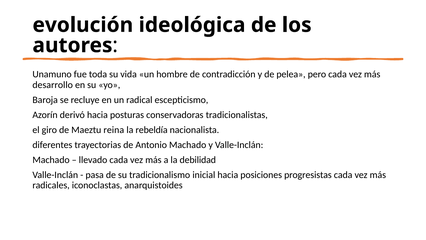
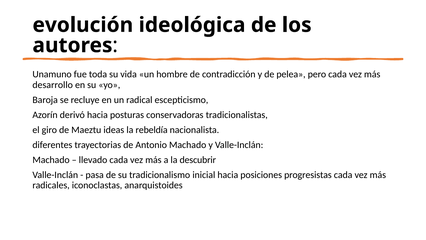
reina: reina -> ideas
debilidad: debilidad -> descubrir
